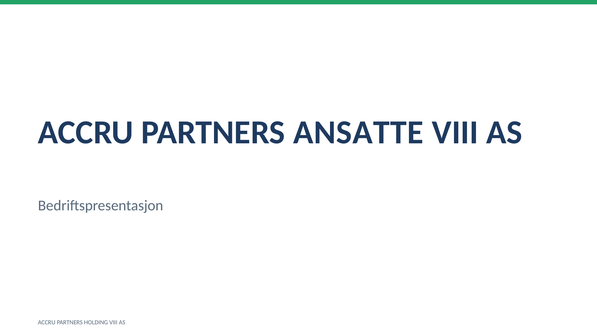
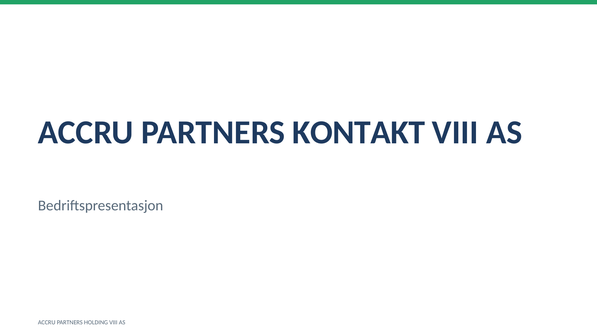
ANSATTE: ANSATTE -> KONTAKT
